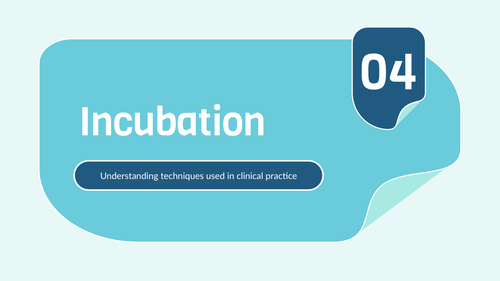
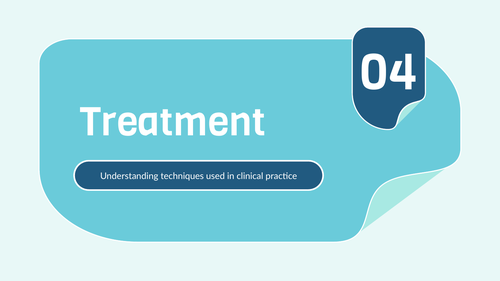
Incubation: Incubation -> Treatment
